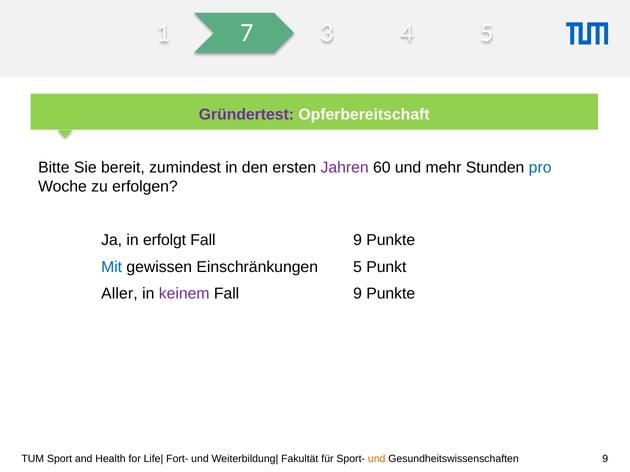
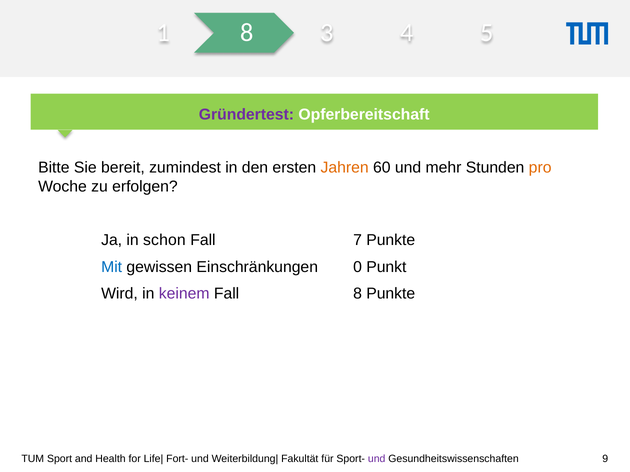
1 7: 7 -> 8
Jahren colour: purple -> orange
pro colour: blue -> orange
erfolgt: erfolgt -> schon
9 at (358, 240): 9 -> 7
Einschränkungen 5: 5 -> 0
Aller: Aller -> Wird
9 at (358, 294): 9 -> 8
und at (377, 459) colour: orange -> purple
